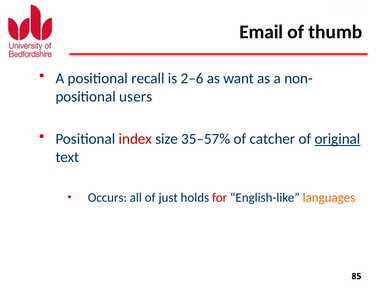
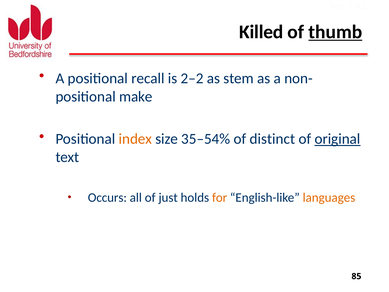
Email: Email -> Killed
thumb underline: none -> present
2–6: 2–6 -> 2–2
want: want -> stem
users: users -> make
index colour: red -> orange
35–57%: 35–57% -> 35–54%
catcher: catcher -> distinct
for colour: red -> orange
